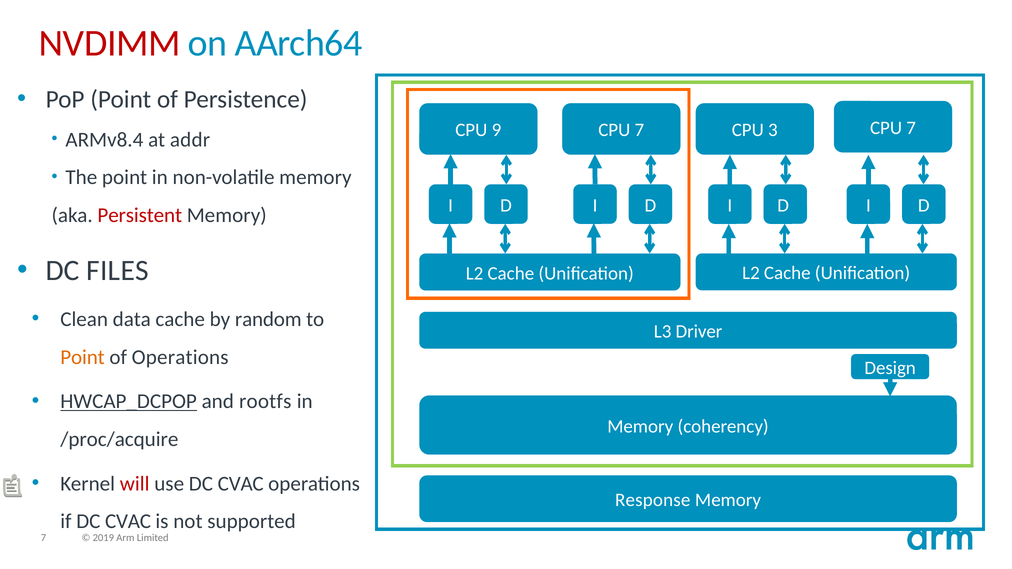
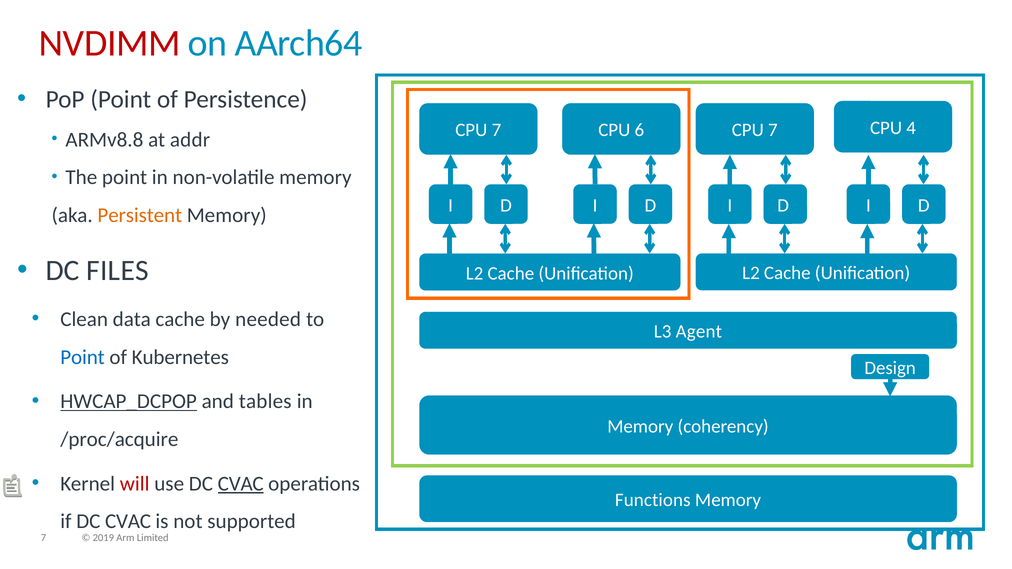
9 at (496, 130): 9 -> 7
7 at (639, 130): 7 -> 6
3 at (773, 130): 3 -> 7
7 at (911, 128): 7 -> 4
ARMv8.4: ARMv8.4 -> ARMv8.8
Persistent colour: red -> orange
random: random -> needed
Driver: Driver -> Agent
Point at (83, 357) colour: orange -> blue
of Operations: Operations -> Kubernetes
rootfs: rootfs -> tables
CVAC at (241, 484) underline: none -> present
Response: Response -> Functions
